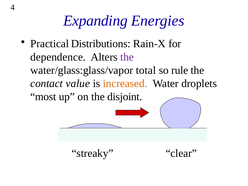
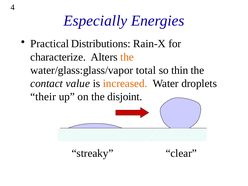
Expanding: Expanding -> Especially
dependence: dependence -> characterize
the at (127, 57) colour: purple -> orange
rule: rule -> thin
most: most -> their
